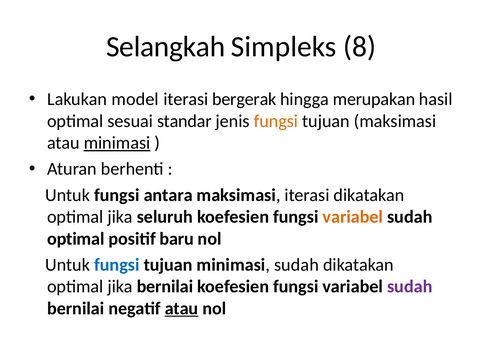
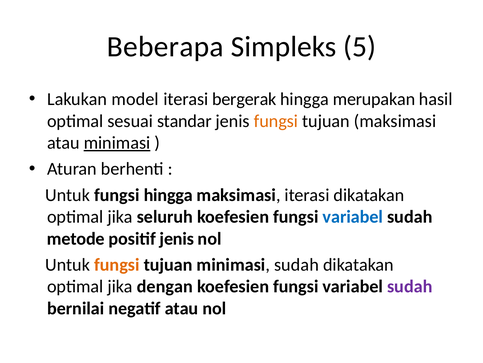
Selangkah: Selangkah -> Beberapa
8: 8 -> 5
fungsi antara: antara -> hingga
variabel at (353, 216) colour: orange -> blue
optimal at (76, 238): optimal -> metode
positif baru: baru -> jenis
fungsi at (117, 264) colour: blue -> orange
jika bernilai: bernilai -> dengan
atau at (182, 308) underline: present -> none
